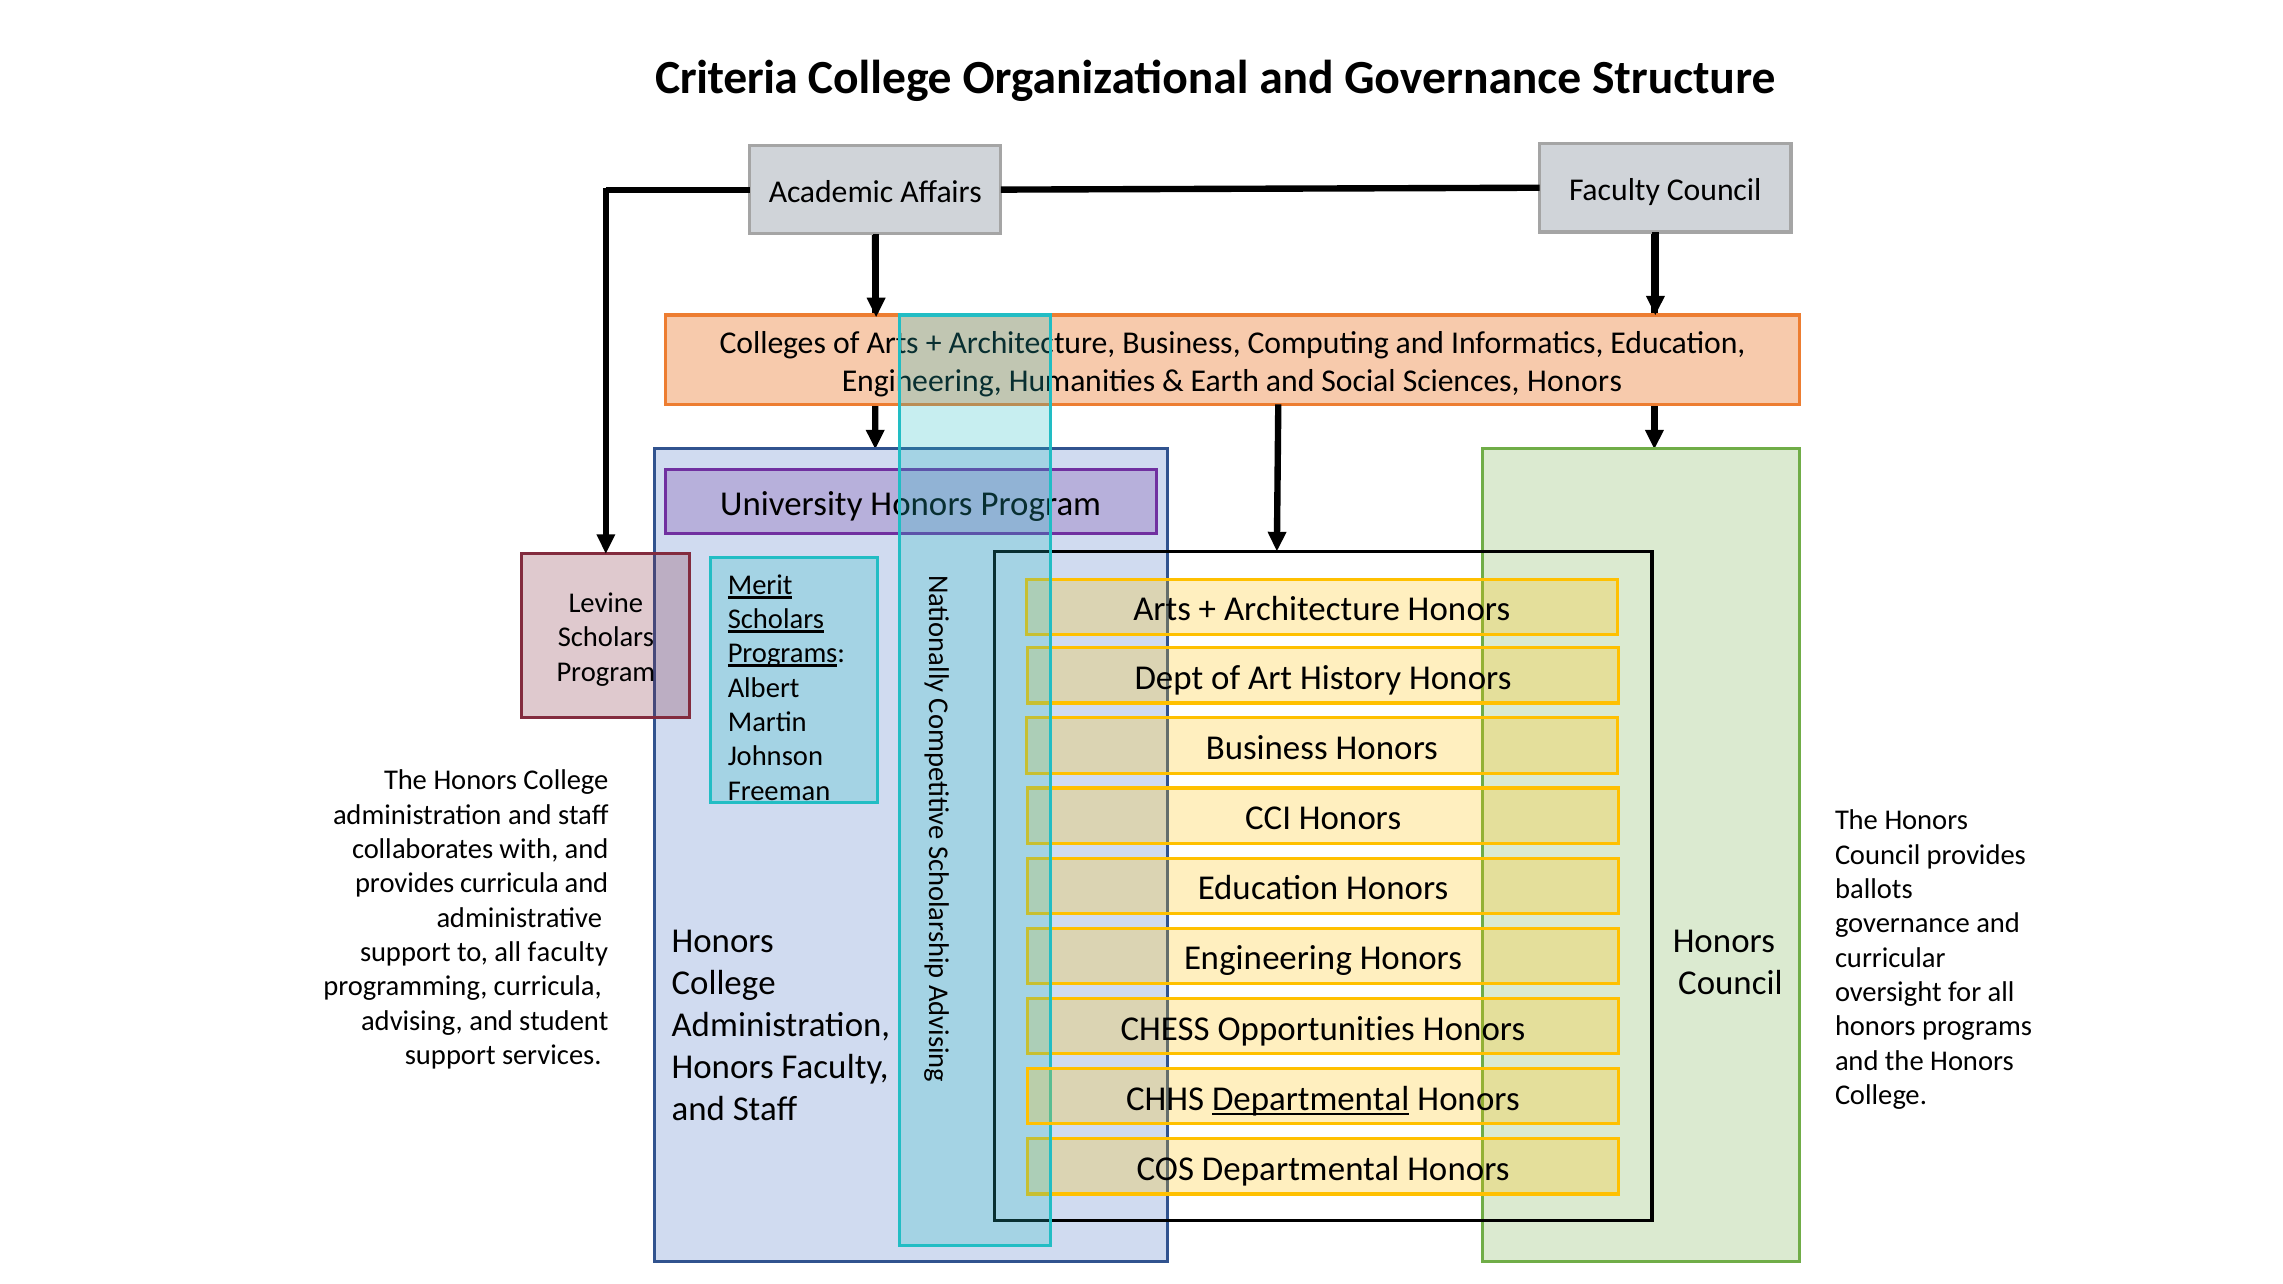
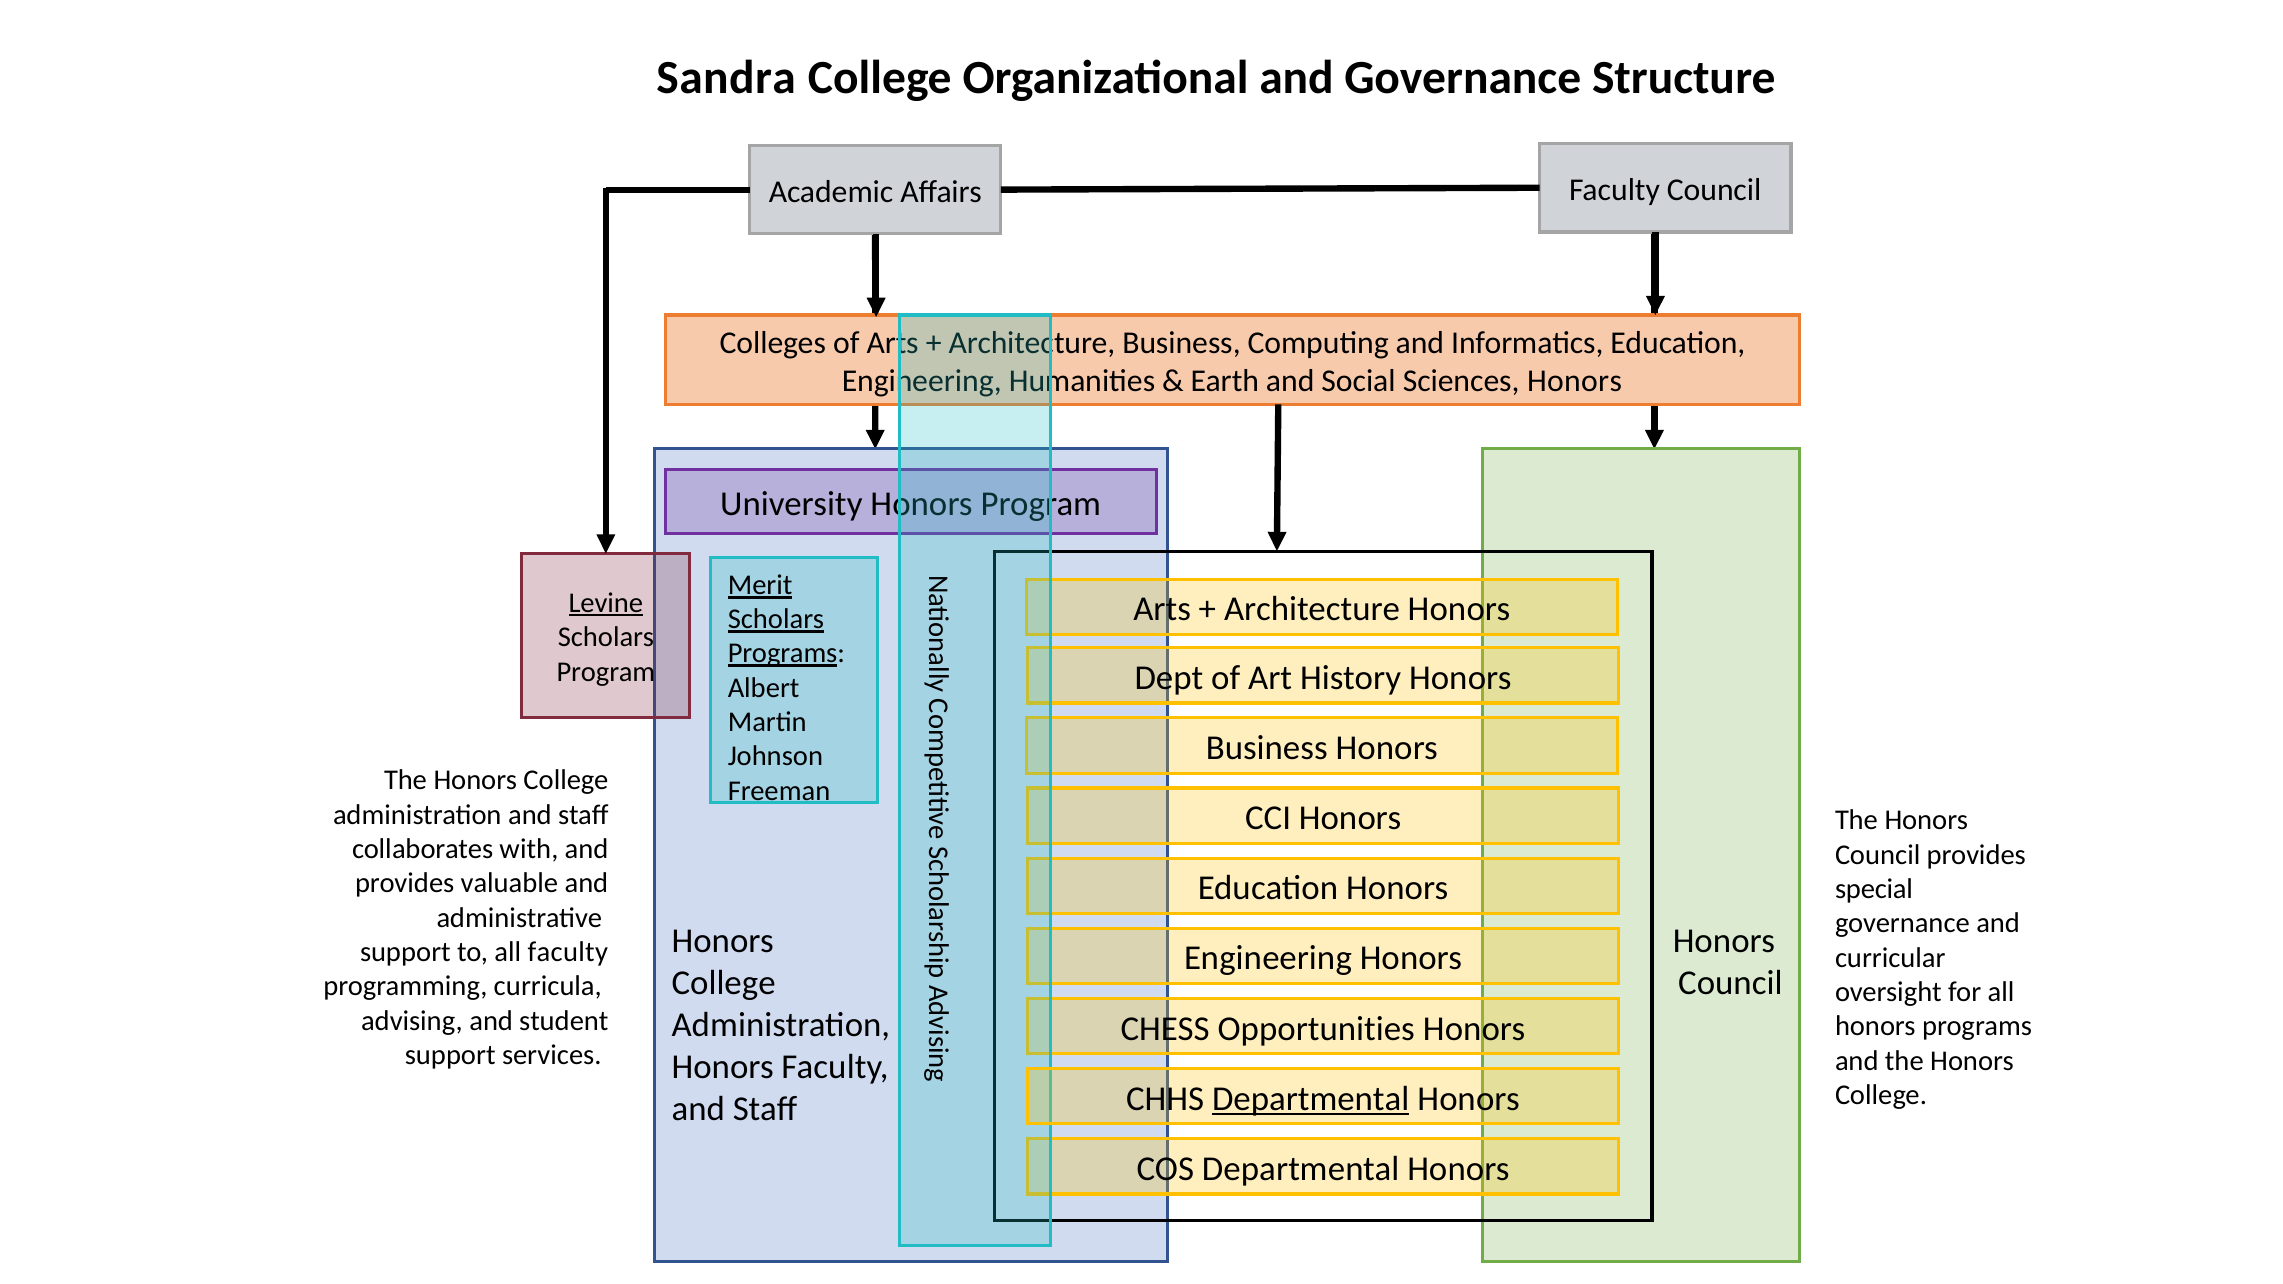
Criteria: Criteria -> Sandra
Levine underline: none -> present
provides curricula: curricula -> valuable
ballots: ballots -> special
